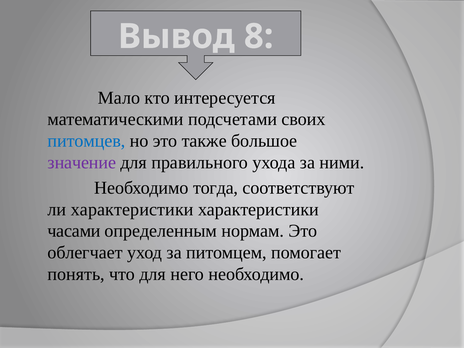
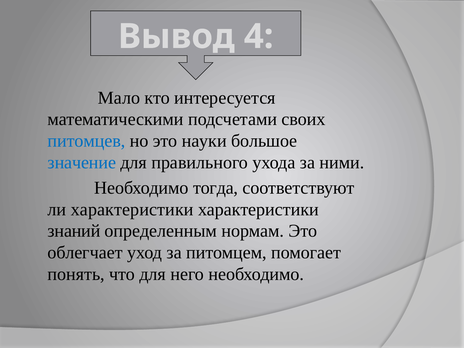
8: 8 -> 4
также: также -> науки
значение colour: purple -> blue
часами: часами -> знаний
